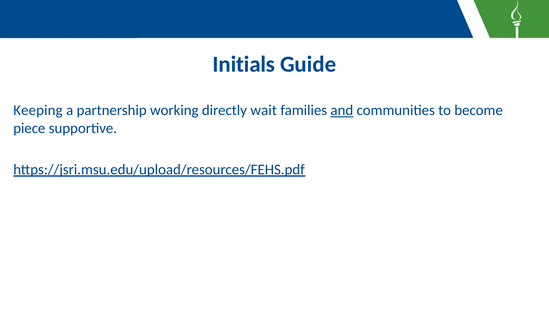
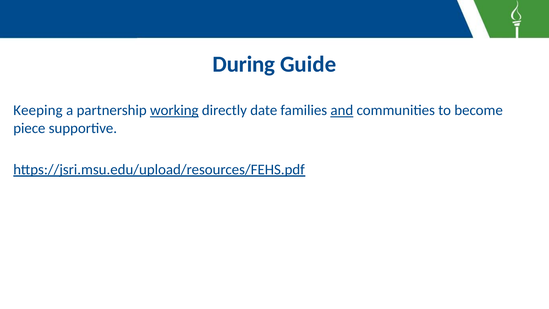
Initials: Initials -> During
working underline: none -> present
wait: wait -> date
